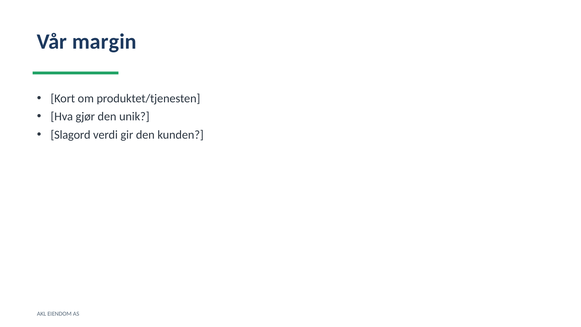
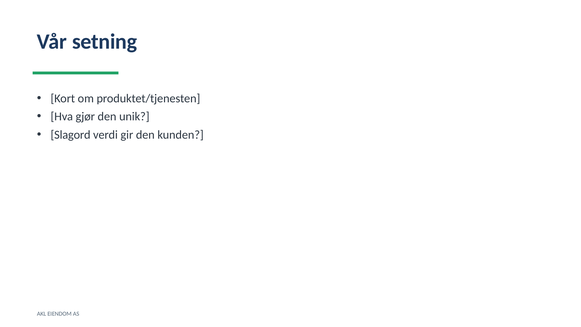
margin: margin -> setning
